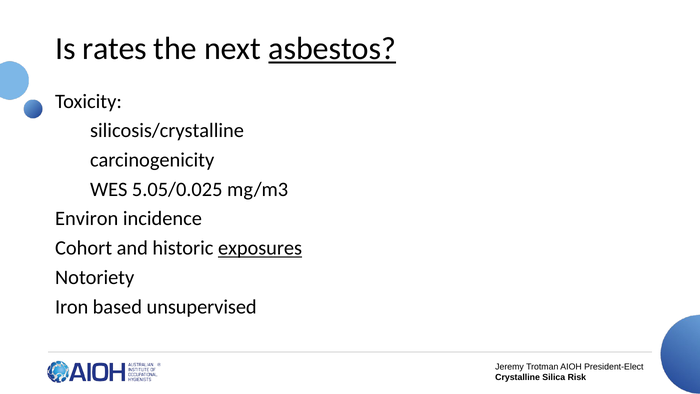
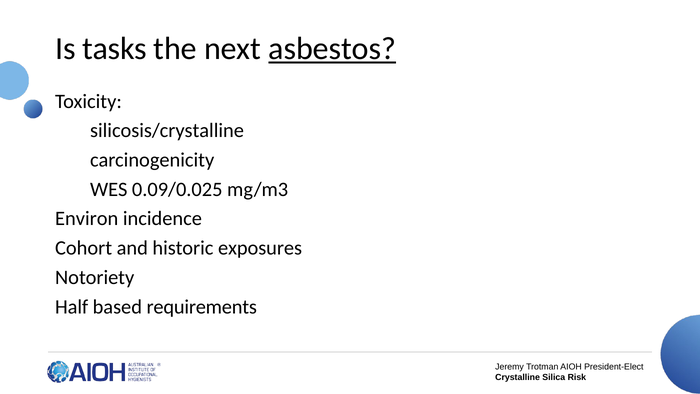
rates: rates -> tasks
5.05/0.025: 5.05/0.025 -> 0.09/0.025
exposures underline: present -> none
Iron: Iron -> Half
unsupervised: unsupervised -> requirements
